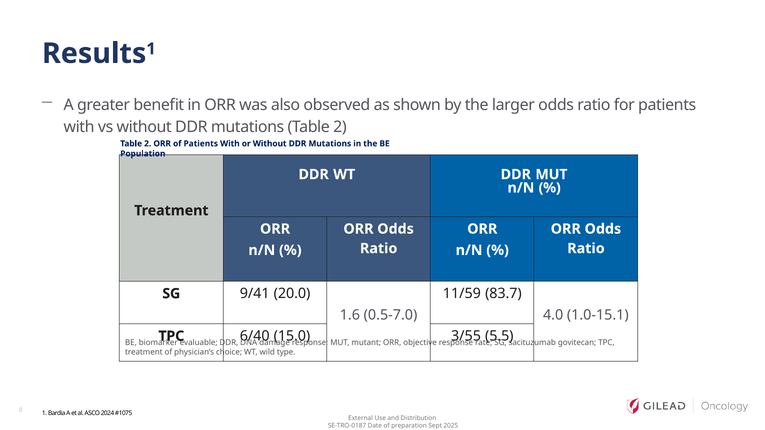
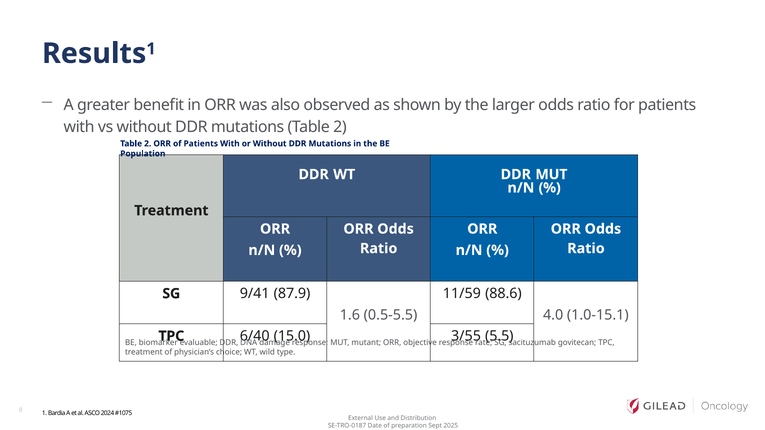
83.7: 83.7 -> 88.6
20.0: 20.0 -> 87.9
0.5-7.0: 0.5-7.0 -> 0.5-5.5
